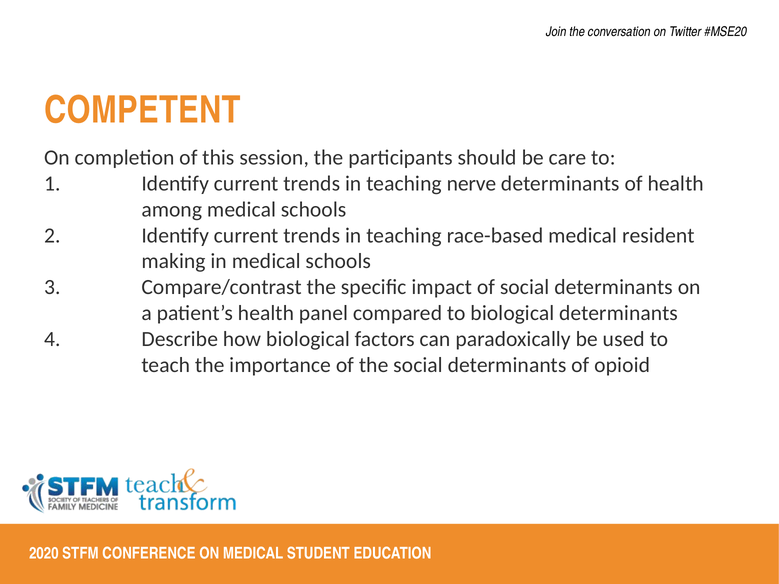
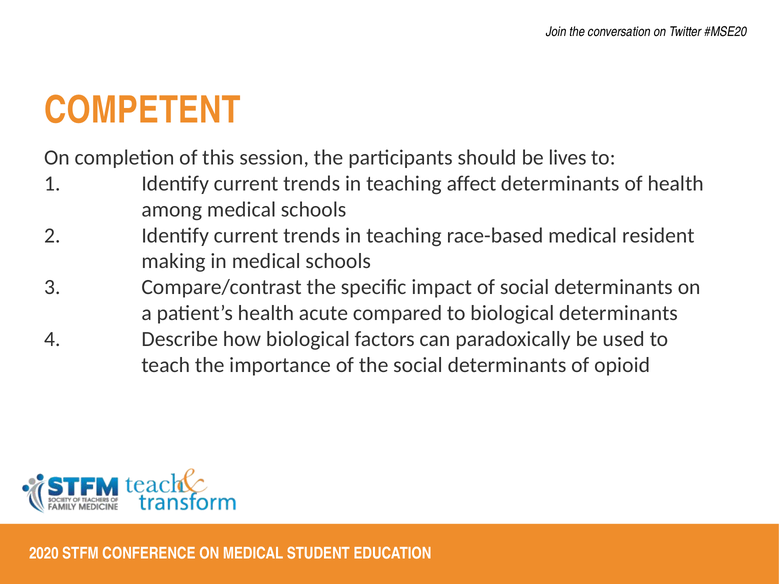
care: care -> lives
nerve: nerve -> affect
panel: panel -> acute
